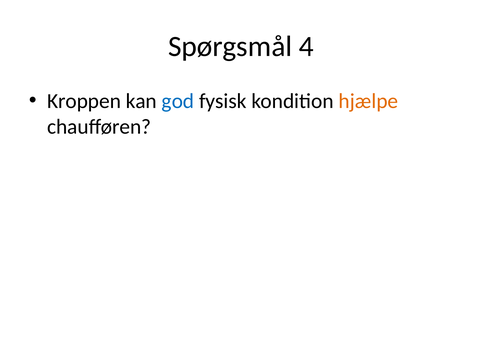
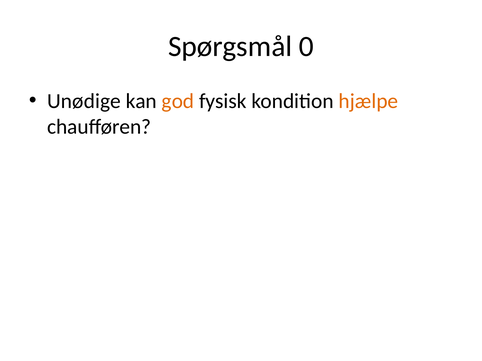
4: 4 -> 0
Kroppen: Kroppen -> Unødige
god colour: blue -> orange
